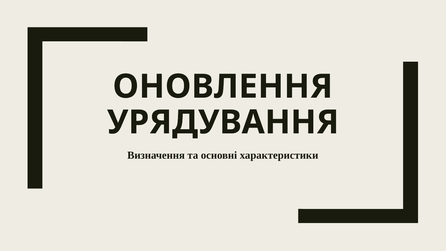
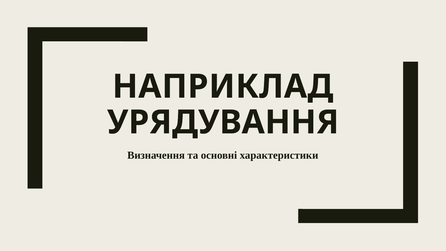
ОНОВЛЕННЯ: ОНОВЛЕННЯ -> НАПРИКЛАД
